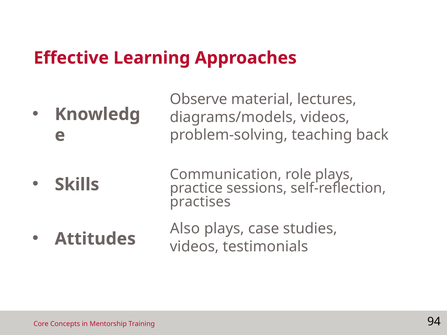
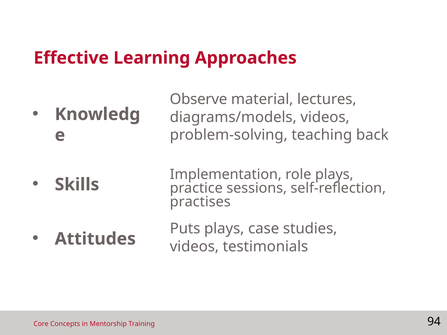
Communication: Communication -> Implementation
Also: Also -> Puts
